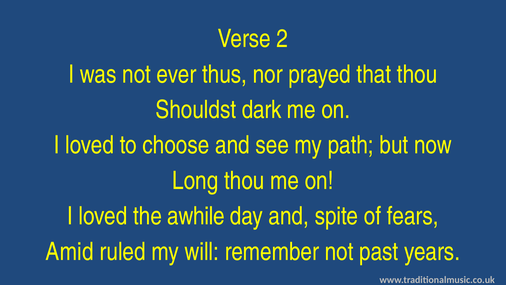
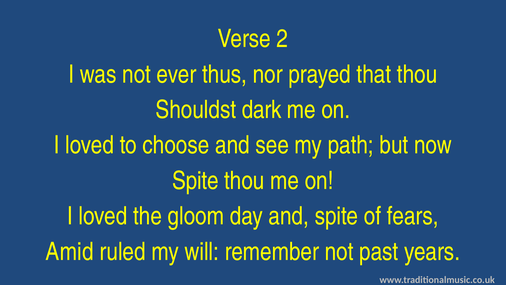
Long at (195, 180): Long -> Spite
awhile: awhile -> gloom
